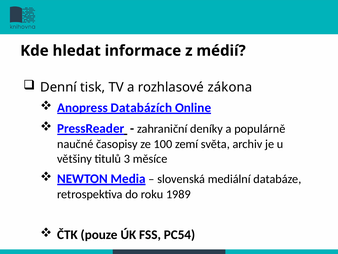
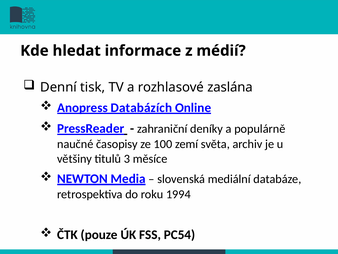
zákona: zákona -> zaslána
1989: 1989 -> 1994
